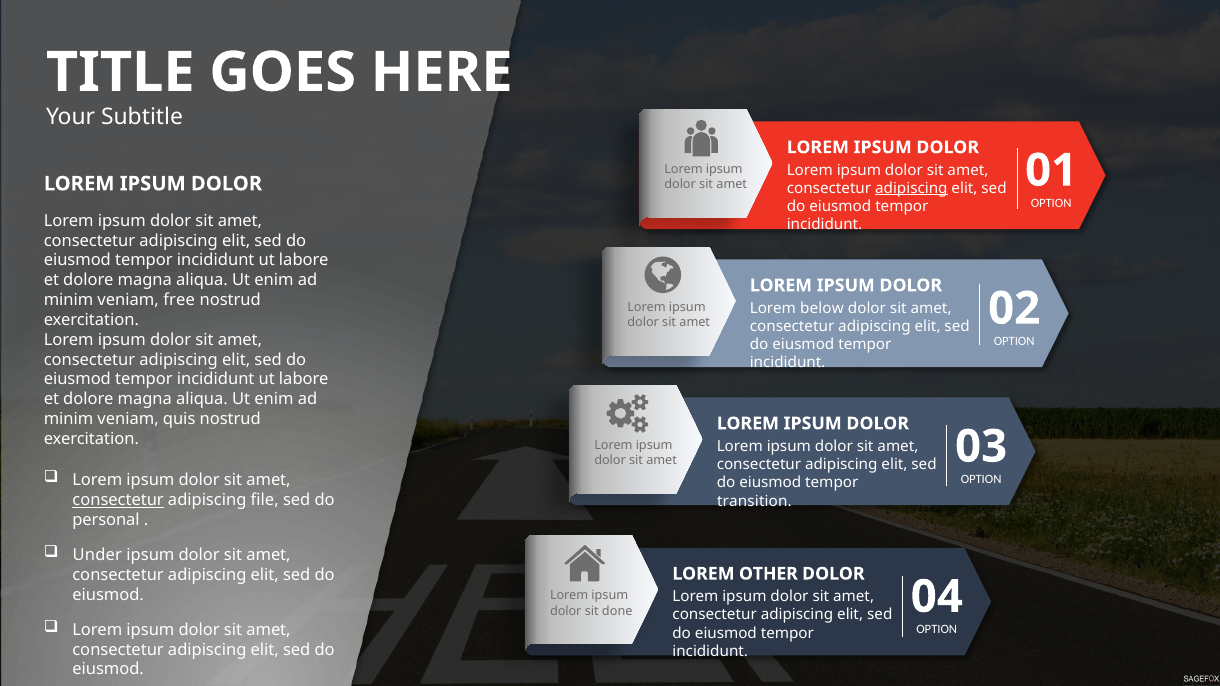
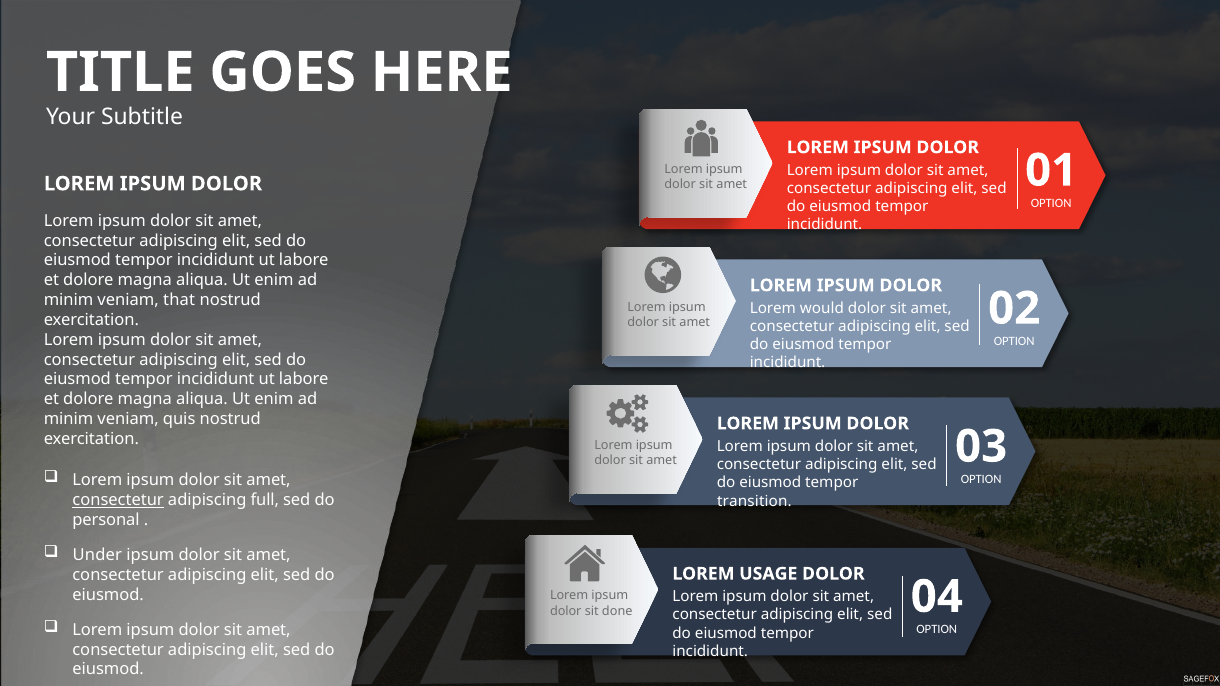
adipiscing at (911, 188) underline: present -> none
free: free -> that
below: below -> would
file: file -> full
OTHER: OTHER -> USAGE
